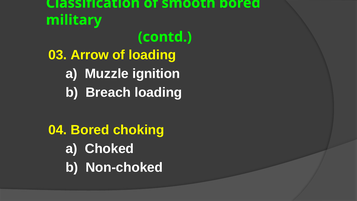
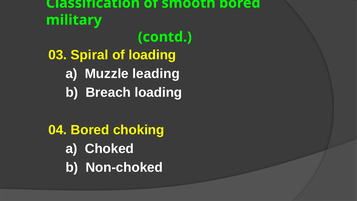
Arrow: Arrow -> Spiral
ignition: ignition -> leading
